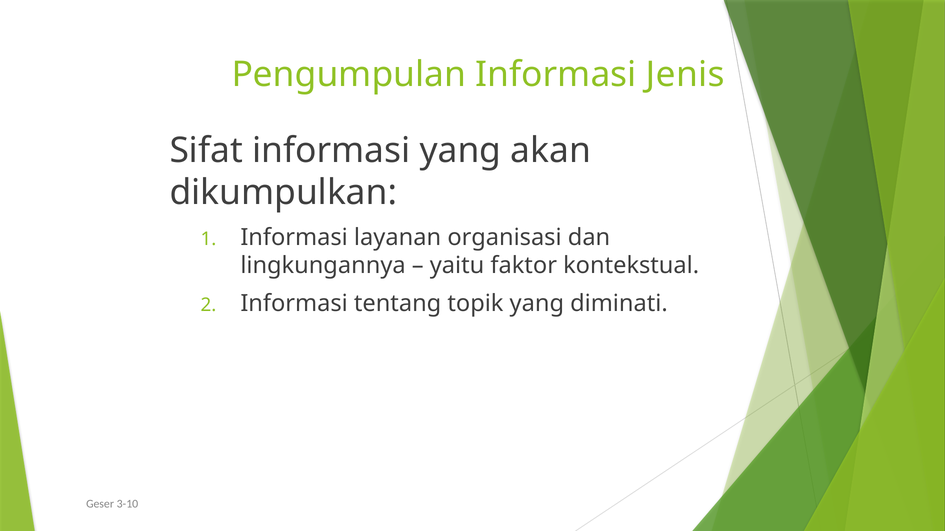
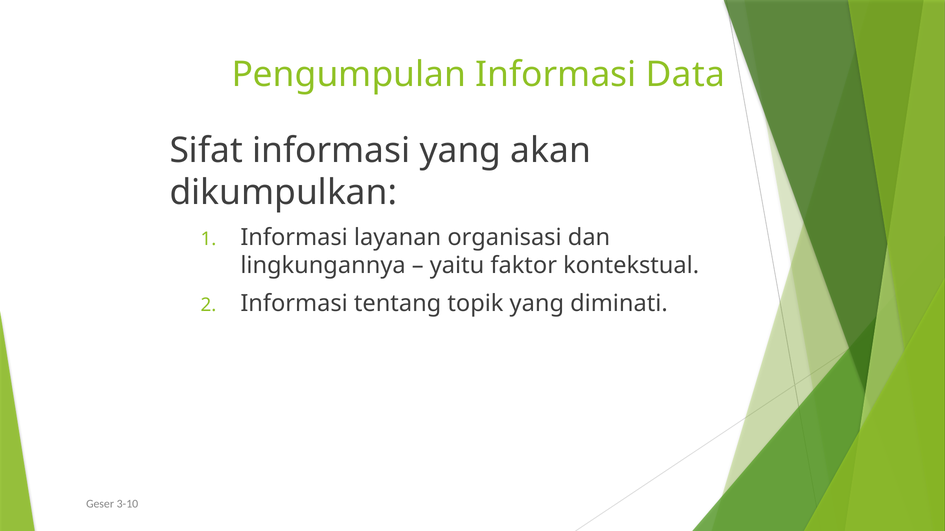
Jenis: Jenis -> Data
